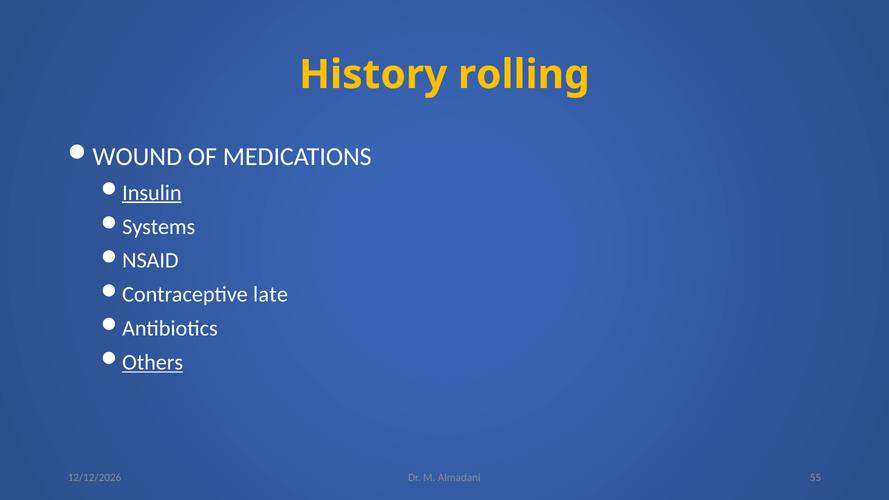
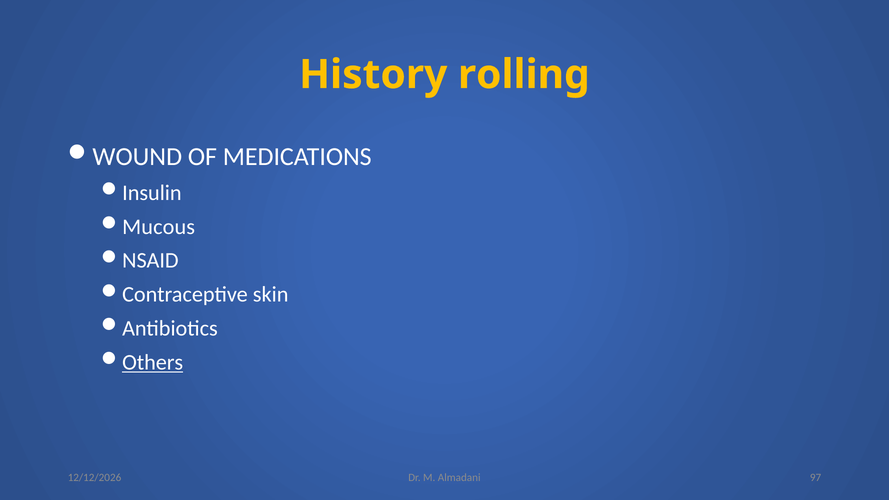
Insulin underline: present -> none
Systems: Systems -> Mucous
late: late -> skin
55: 55 -> 97
